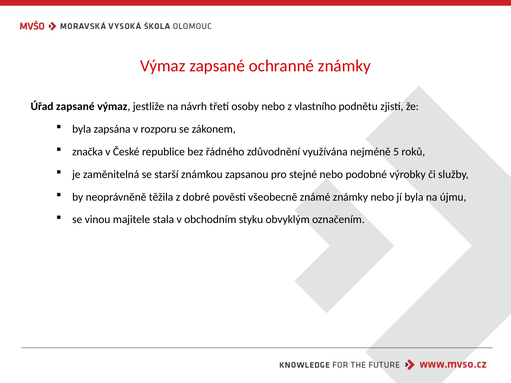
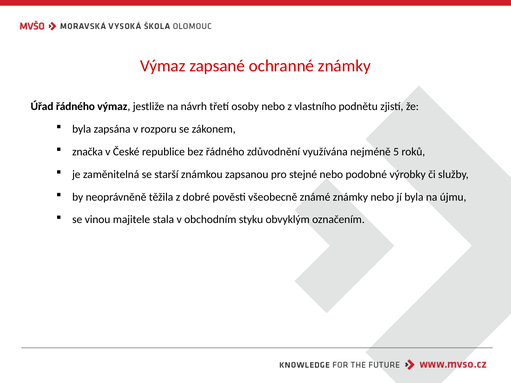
Úřad zapsané: zapsané -> řádného
